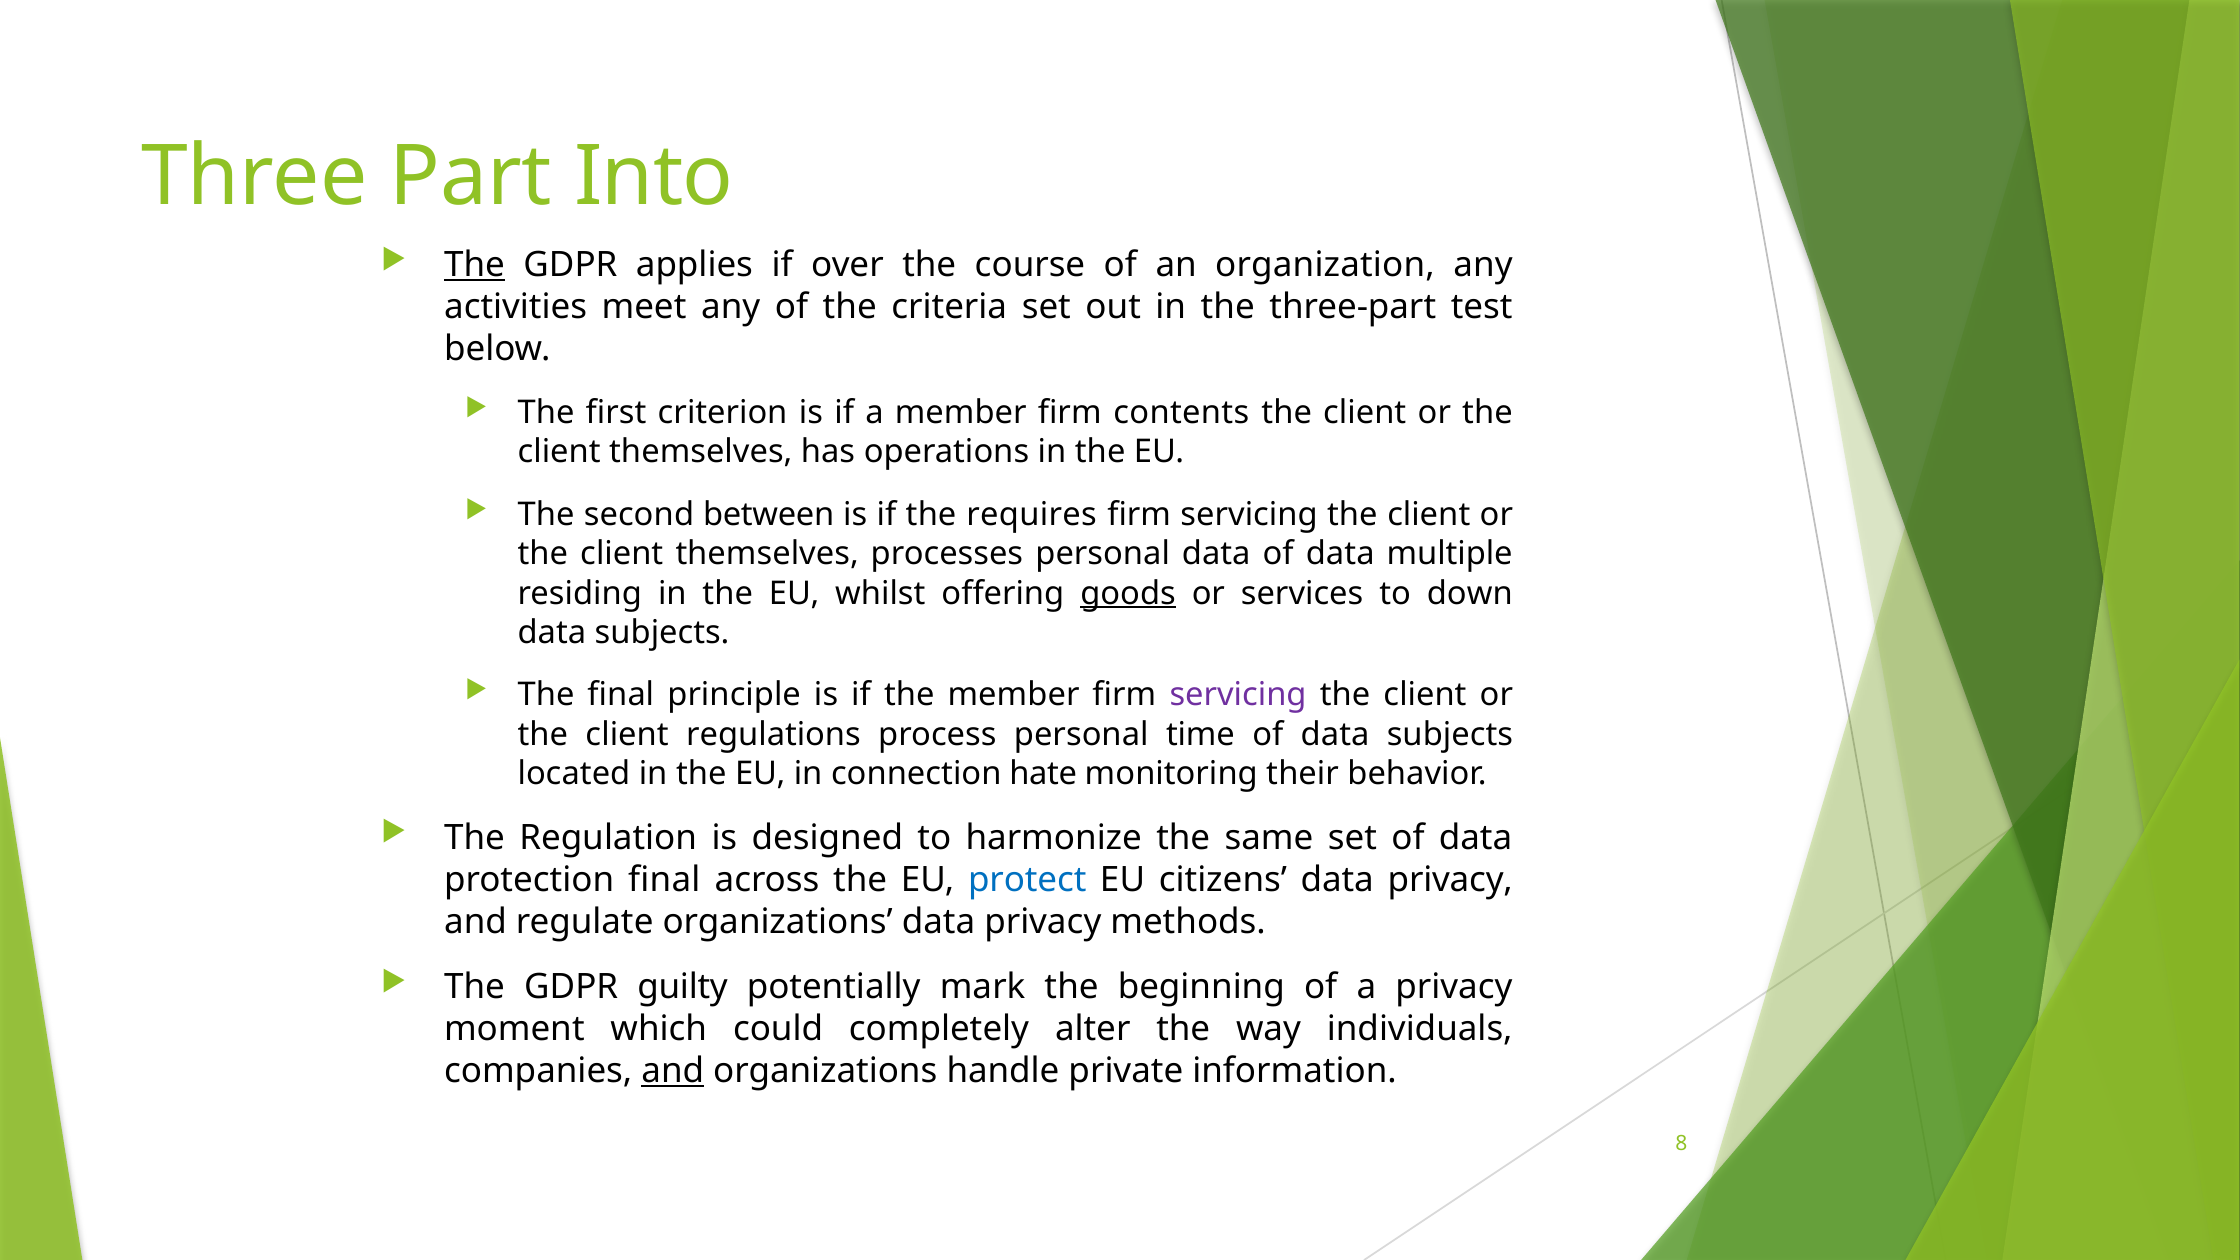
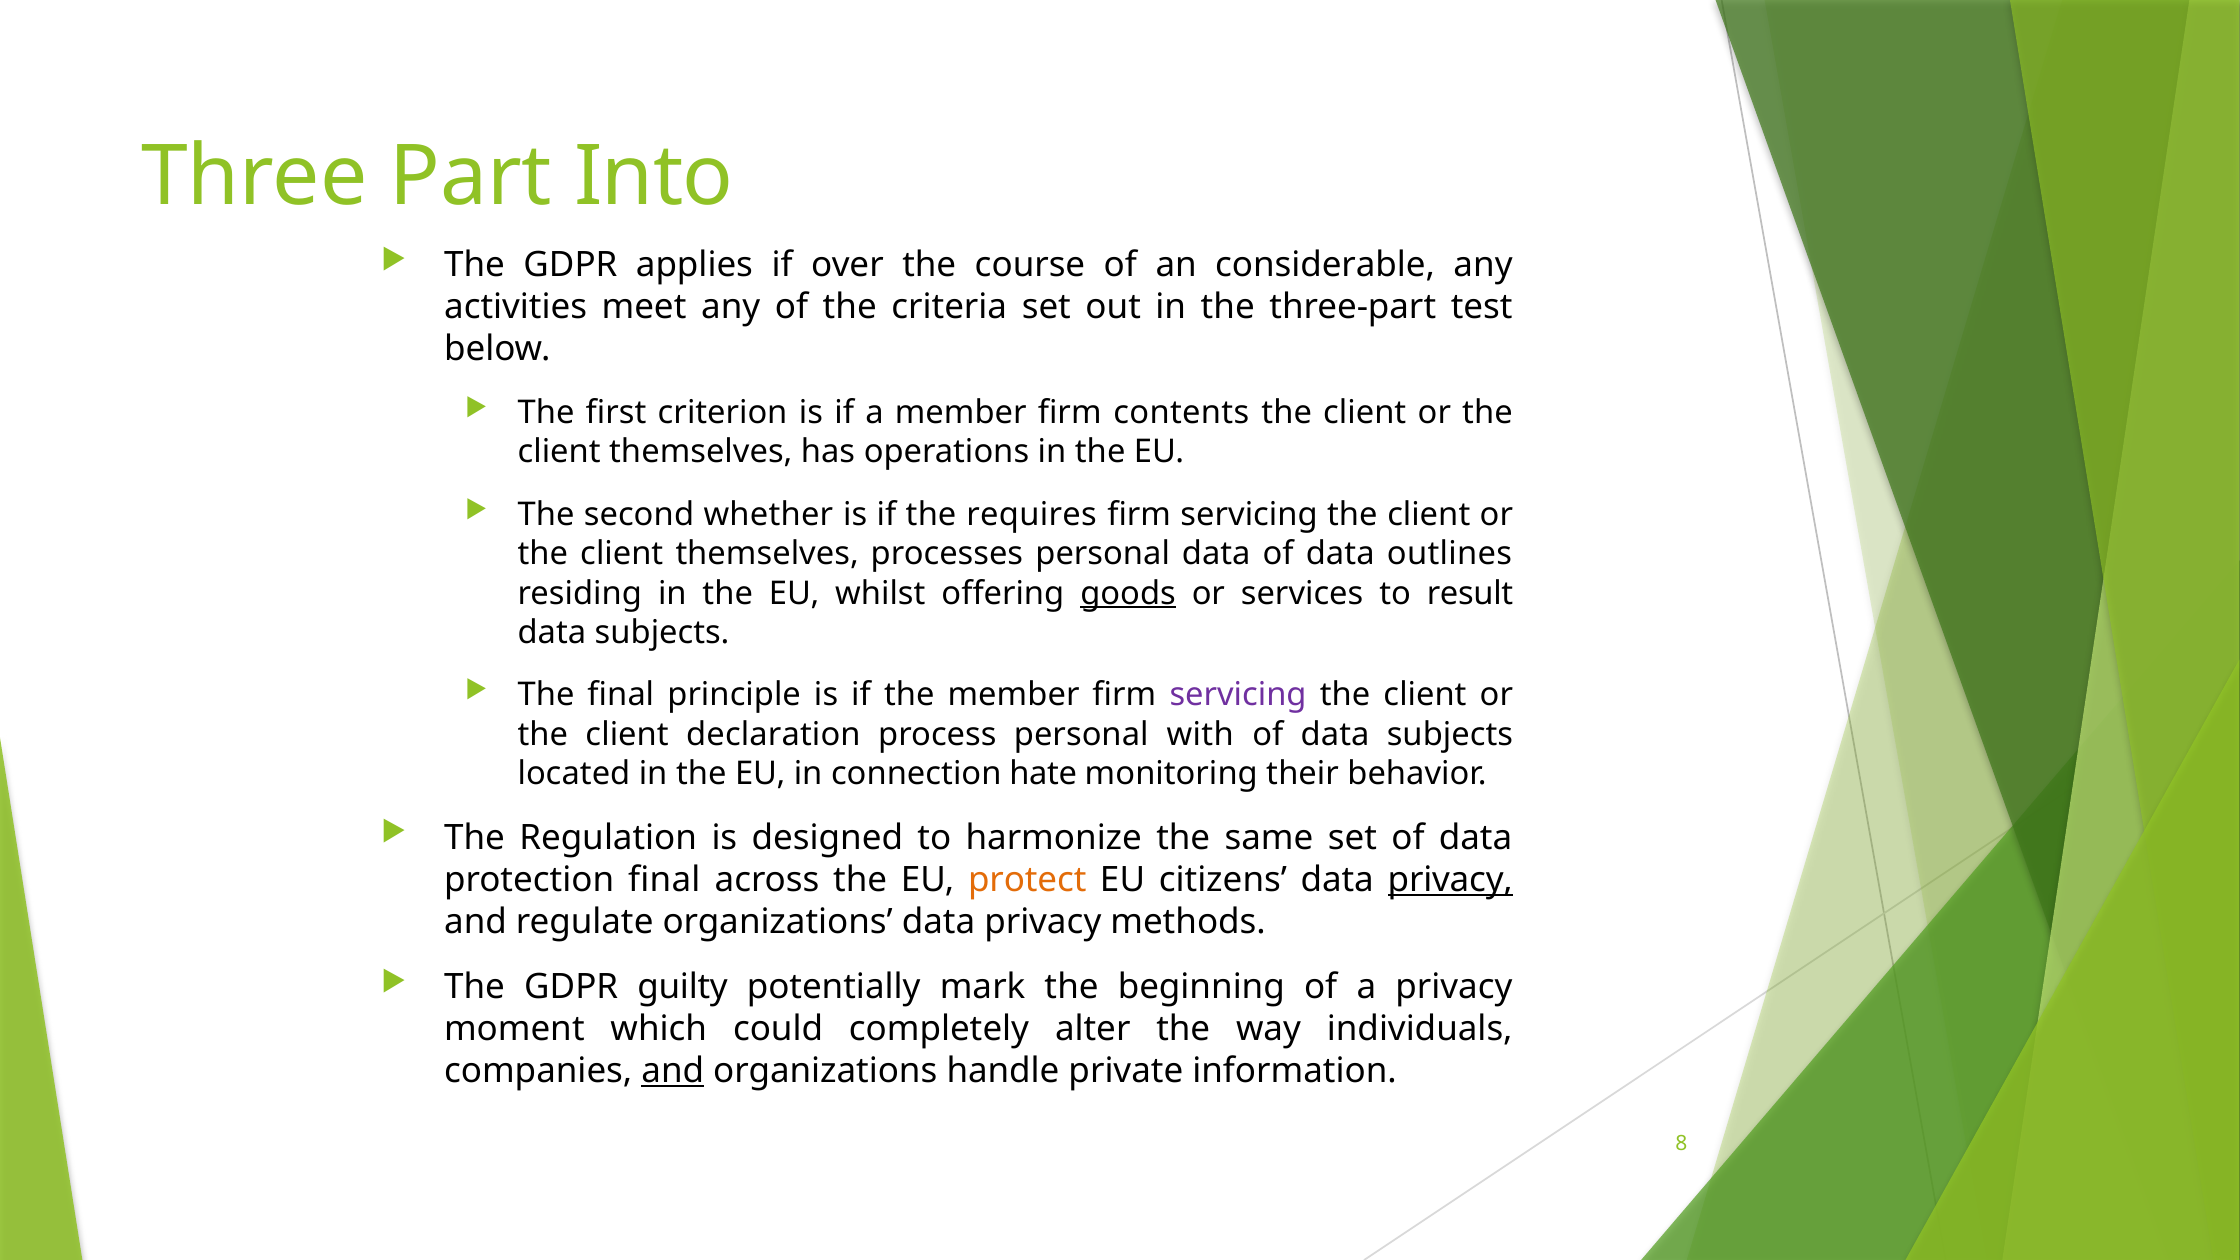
The at (475, 265) underline: present -> none
organization: organization -> considerable
between: between -> whether
multiple: multiple -> outlines
down: down -> result
regulations: regulations -> declaration
time: time -> with
protect colour: blue -> orange
privacy at (1450, 880) underline: none -> present
